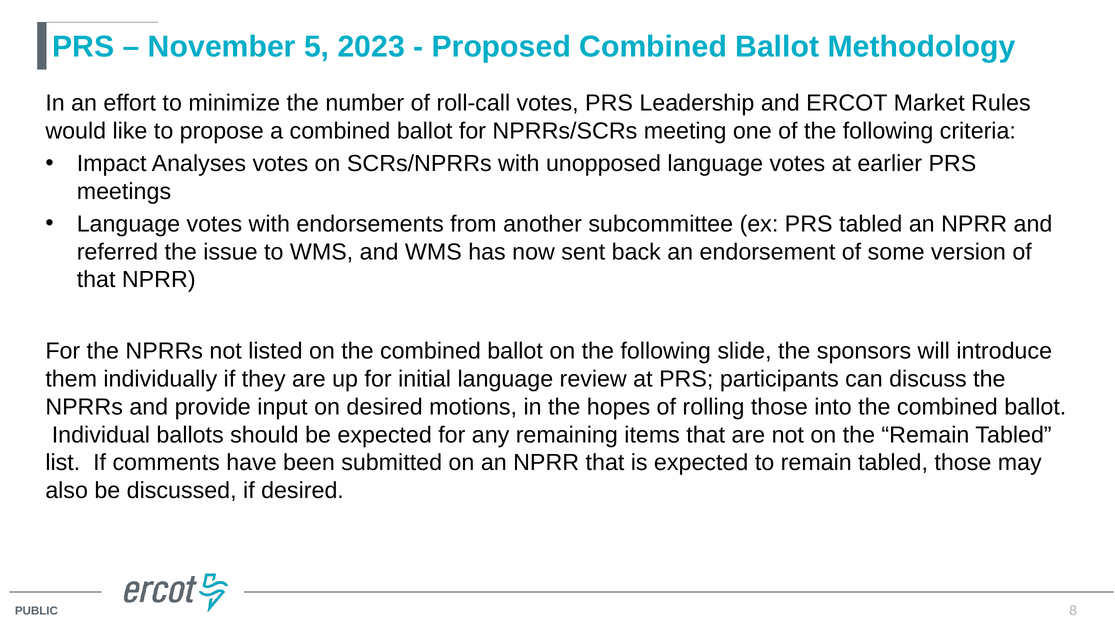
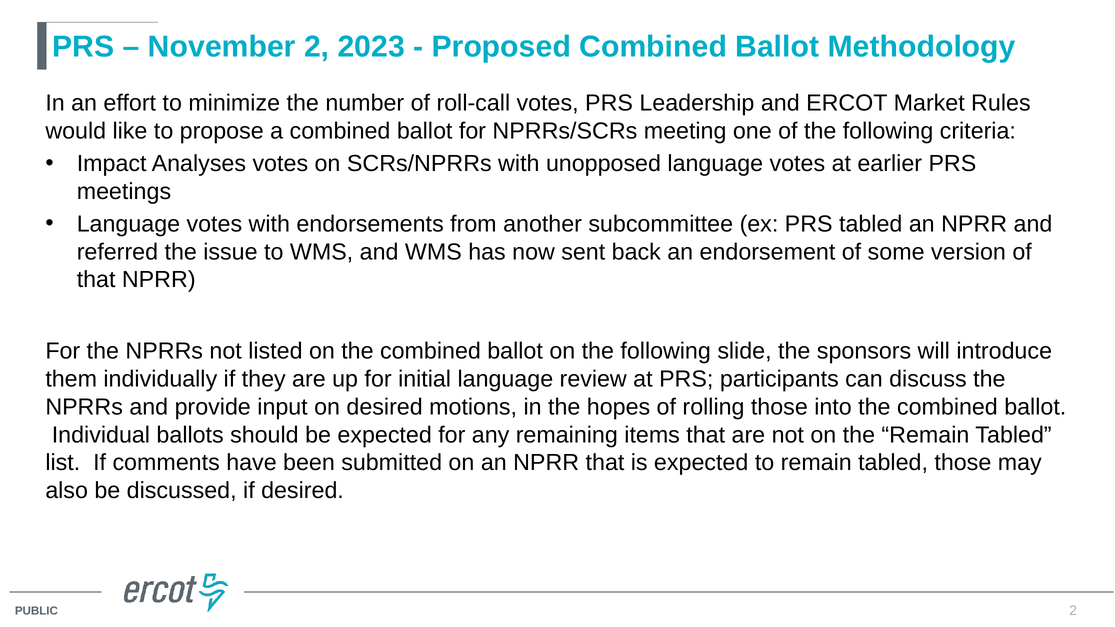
November 5: 5 -> 2
8 at (1073, 611): 8 -> 2
